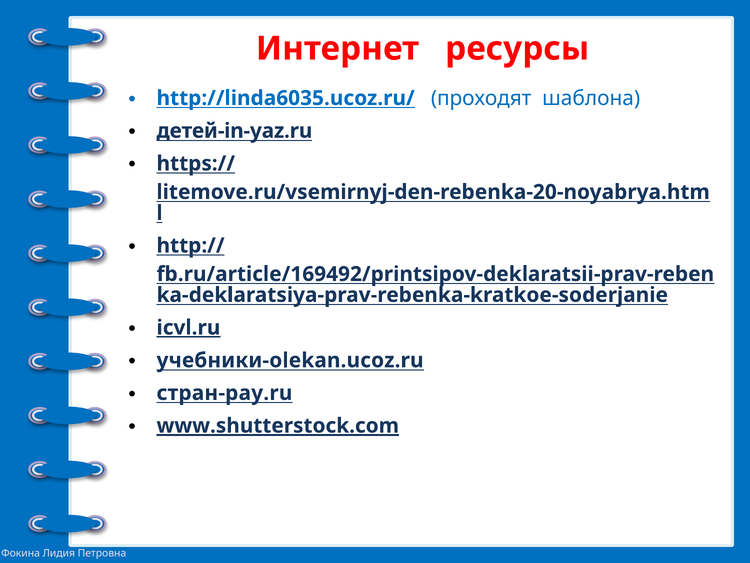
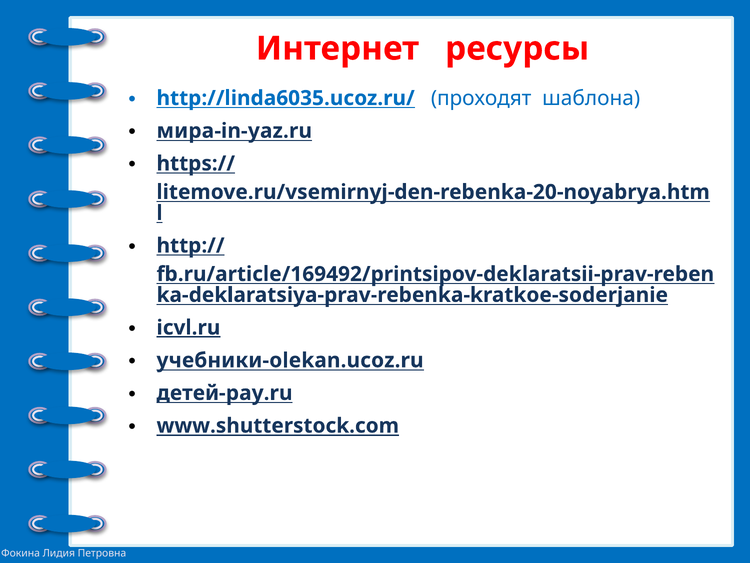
детей-in-yaz.ru: детей-in-yaz.ru -> мира-in-yaz.ru
стран-pay.ru: стран-pay.ru -> детей-pay.ru
www.shutterstock.com underline: present -> none
